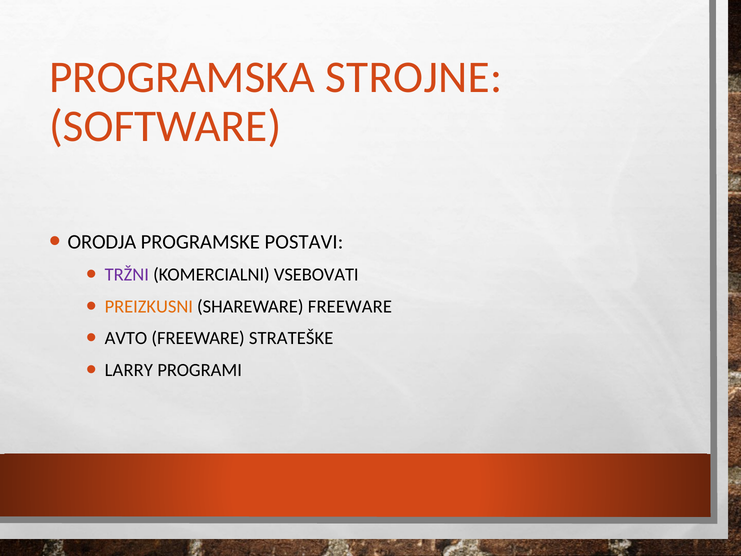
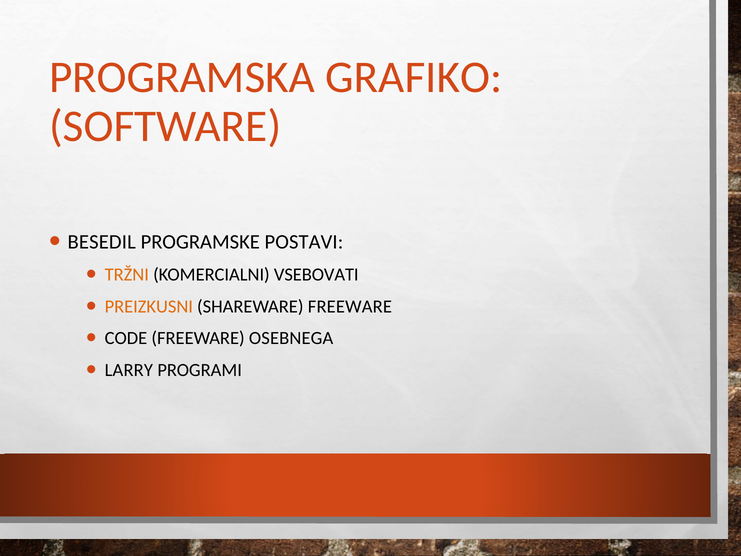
STROJNE: STROJNE -> GRAFIKO
ORODJA: ORODJA -> BESEDIL
TRŽNI colour: purple -> orange
AVTO: AVTO -> CODE
STRATEŠKE: STRATEŠKE -> OSEBNEGA
